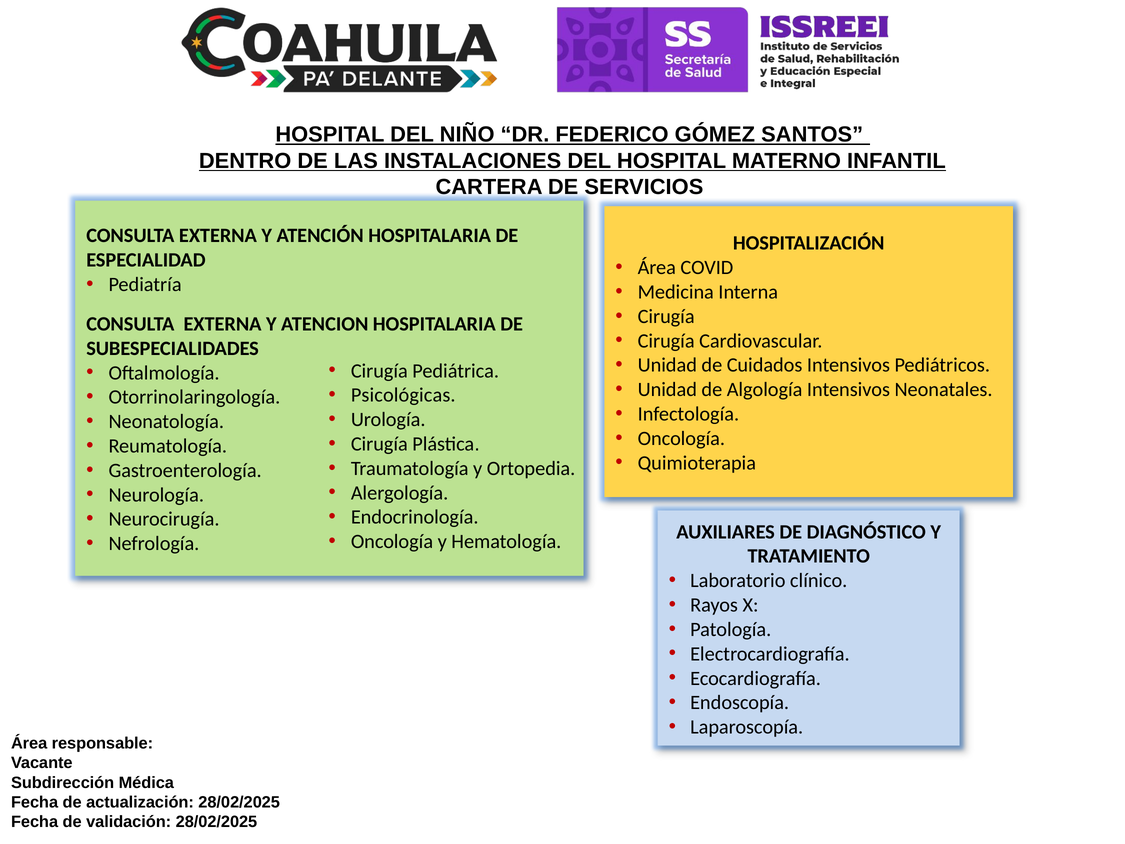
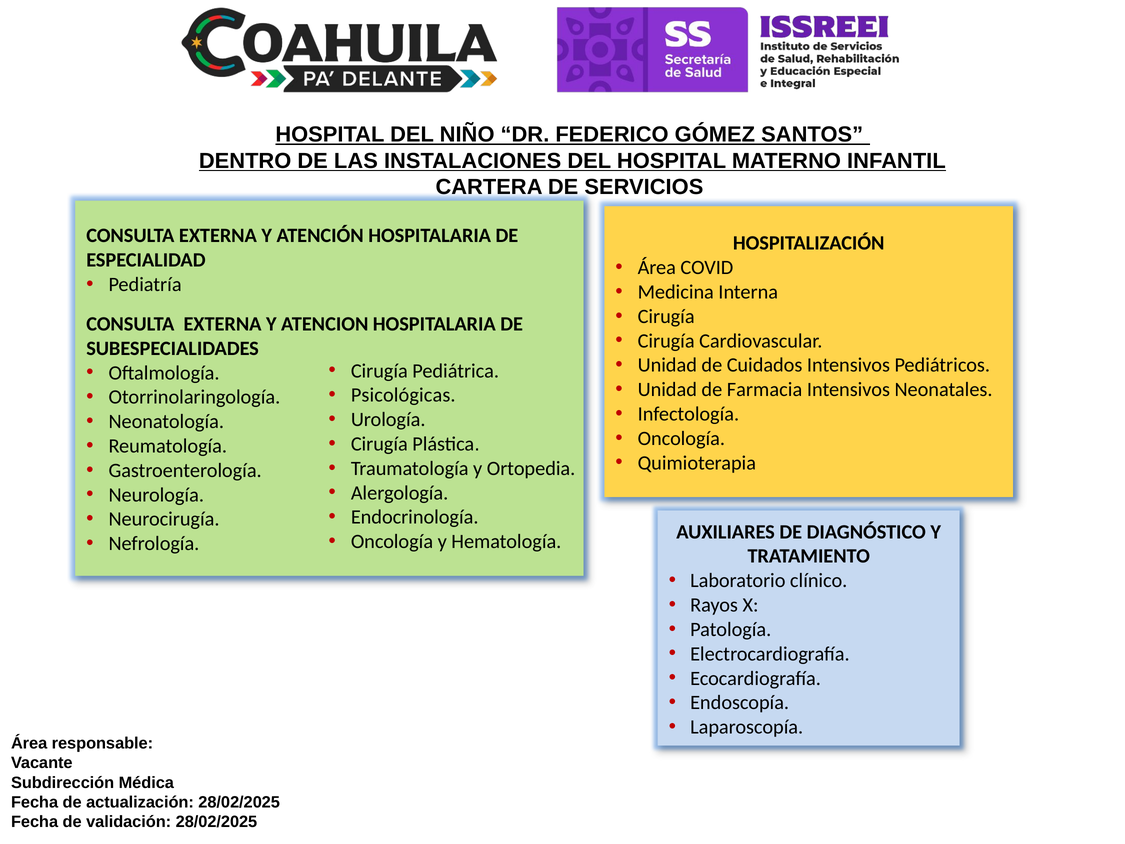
Algología: Algología -> Farmacia
